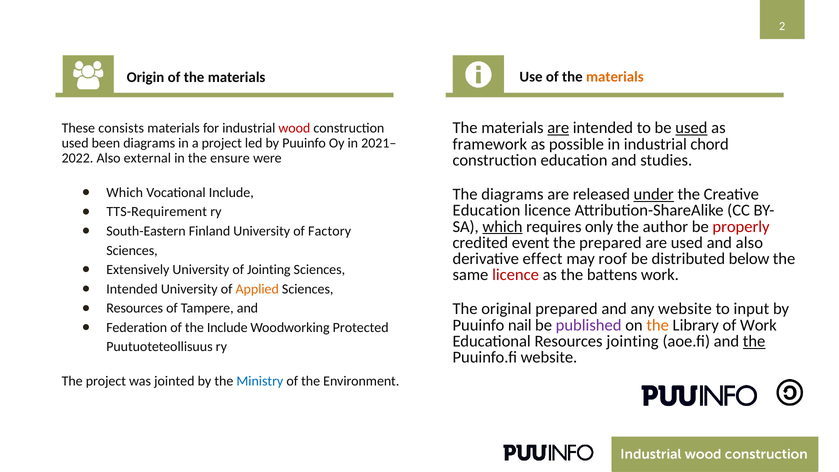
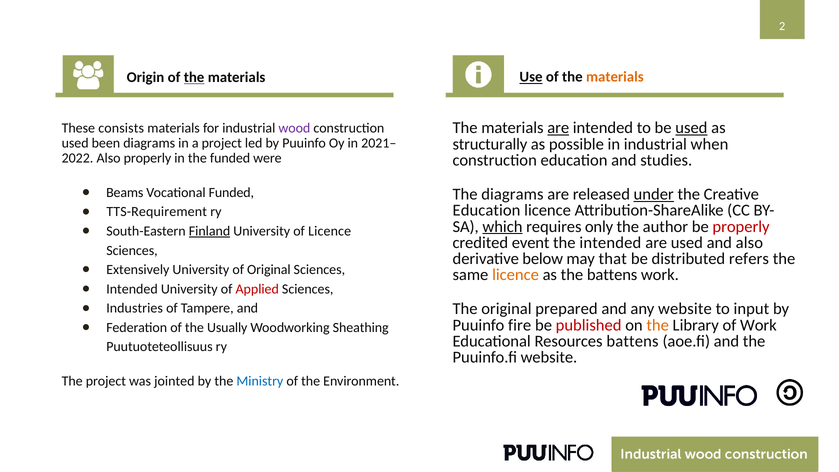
Use underline: none -> present
the at (194, 77) underline: none -> present
wood colour: red -> purple
framework: framework -> structurally
chord: chord -> when
Also external: external -> properly
the ensure: ensure -> funded
Which at (125, 193): Which -> Beams
Vocational Include: Include -> Funded
Finland underline: none -> present
of Factory: Factory -> Licence
the prepared: prepared -> intended
effect: effect -> below
roof: roof -> that
below: below -> refers
of Jointing: Jointing -> Original
licence at (516, 275) colour: red -> orange
Applied colour: orange -> red
Resources at (135, 308): Resources -> Industries
nail: nail -> fire
published colour: purple -> red
the Include: Include -> Usually
Protected: Protected -> Sheathing
Resources jointing: jointing -> battens
the at (754, 341) underline: present -> none
